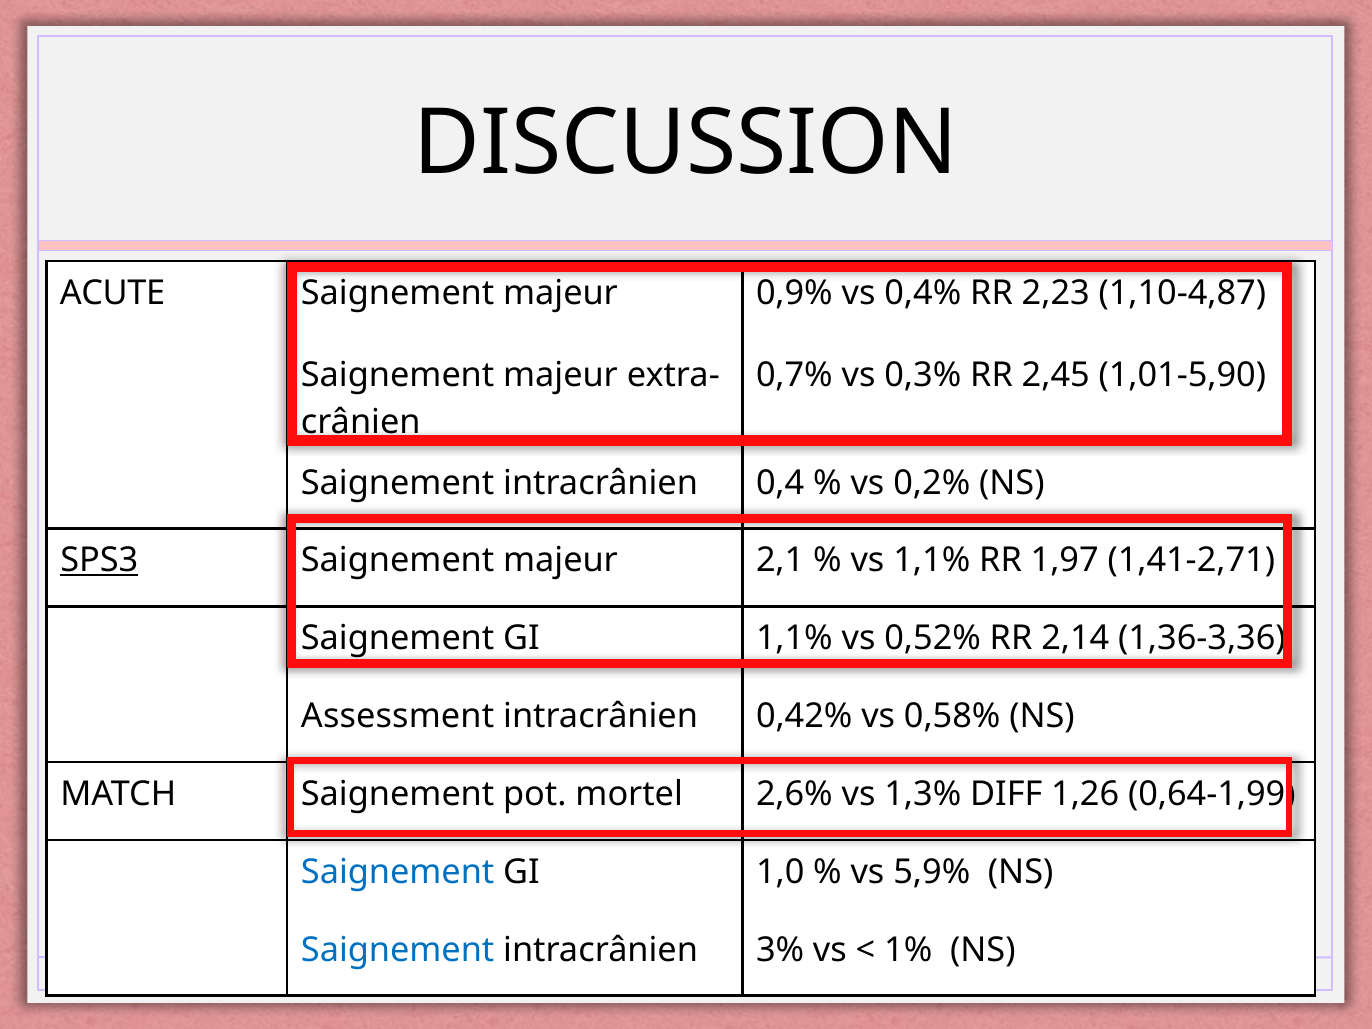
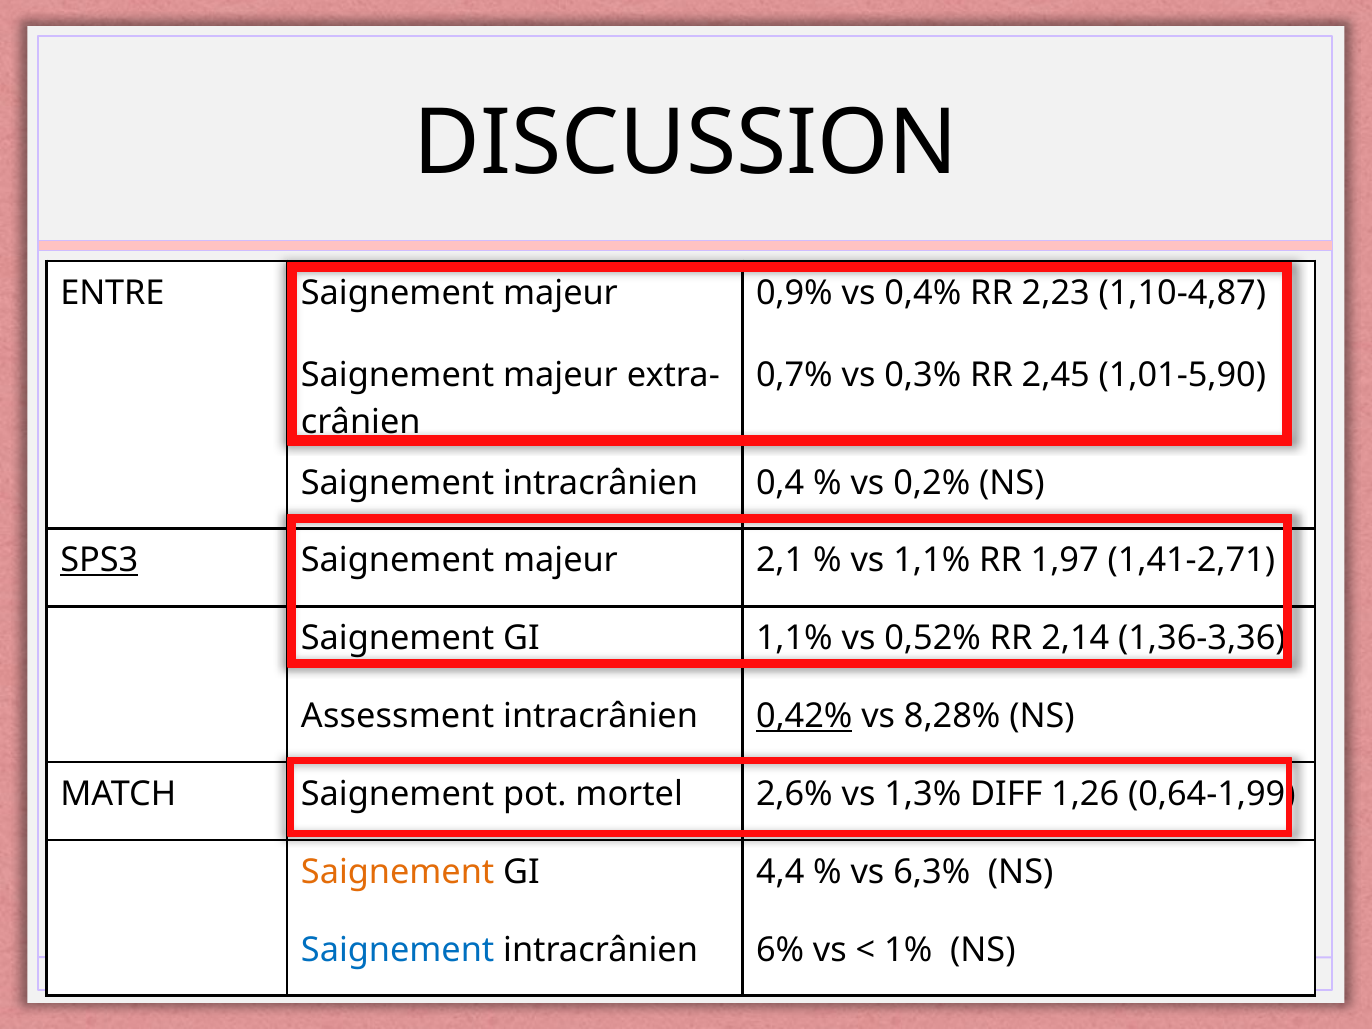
ACUTE: ACUTE -> ENTRE
0,42% underline: none -> present
0,58%: 0,58% -> 8,28%
Saignement at (398, 872) colour: blue -> orange
1,0: 1,0 -> 4,4
5,9%: 5,9% -> 6,3%
3%: 3% -> 6%
